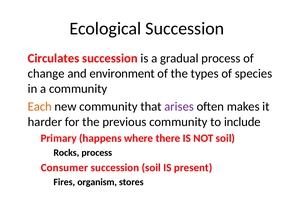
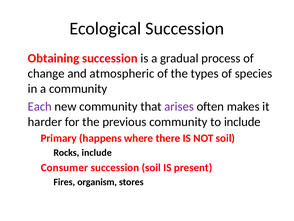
Circulates: Circulates -> Obtaining
environment: environment -> atmospheric
Each colour: orange -> purple
Rocks process: process -> include
